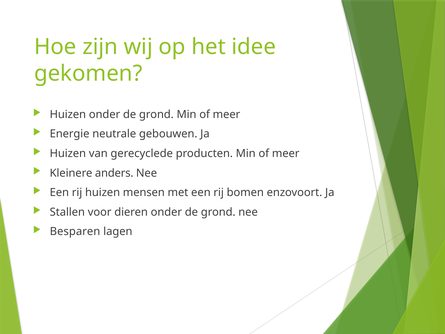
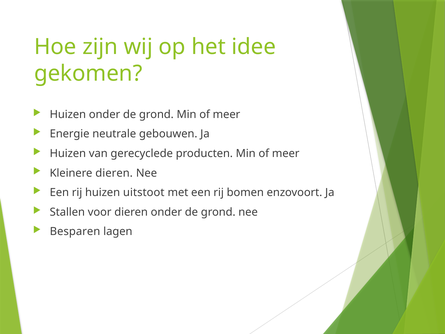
Kleinere anders: anders -> dieren
mensen: mensen -> uitstoot
